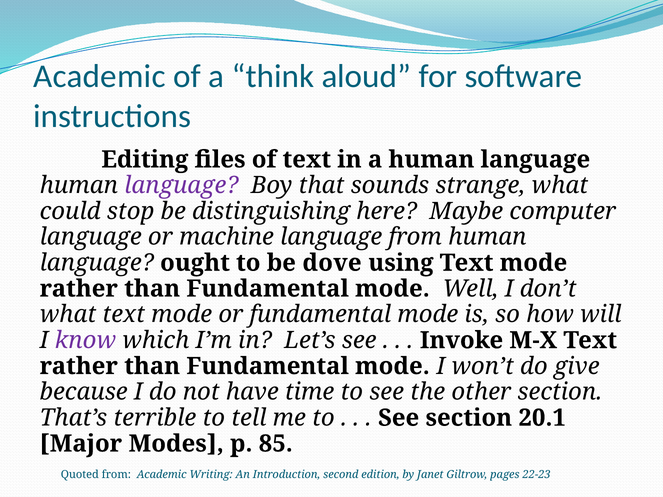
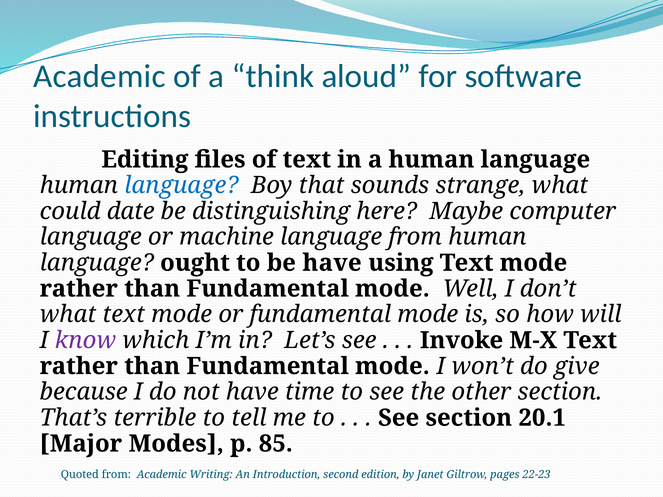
language at (181, 185) colour: purple -> blue
stop: stop -> date
be dove: dove -> have
